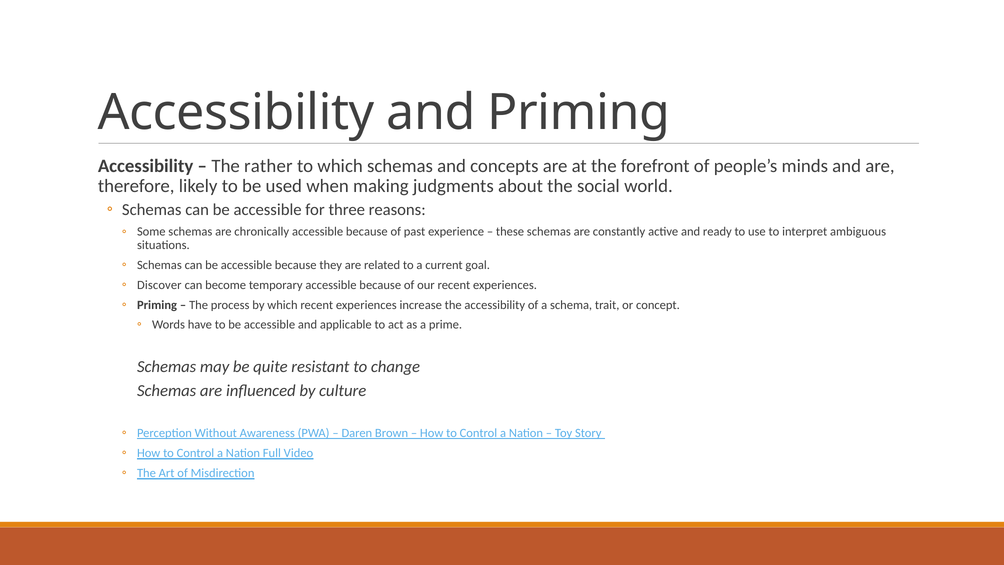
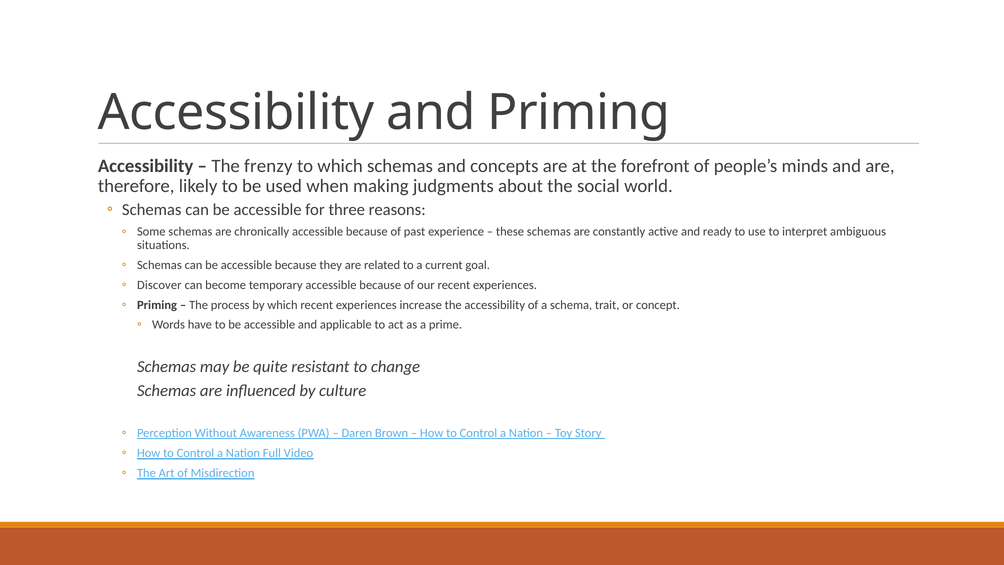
rather: rather -> frenzy
